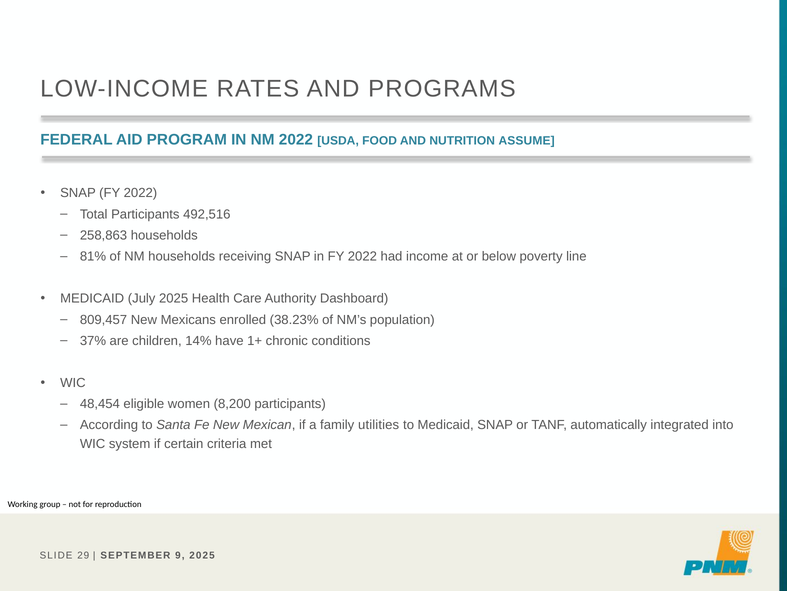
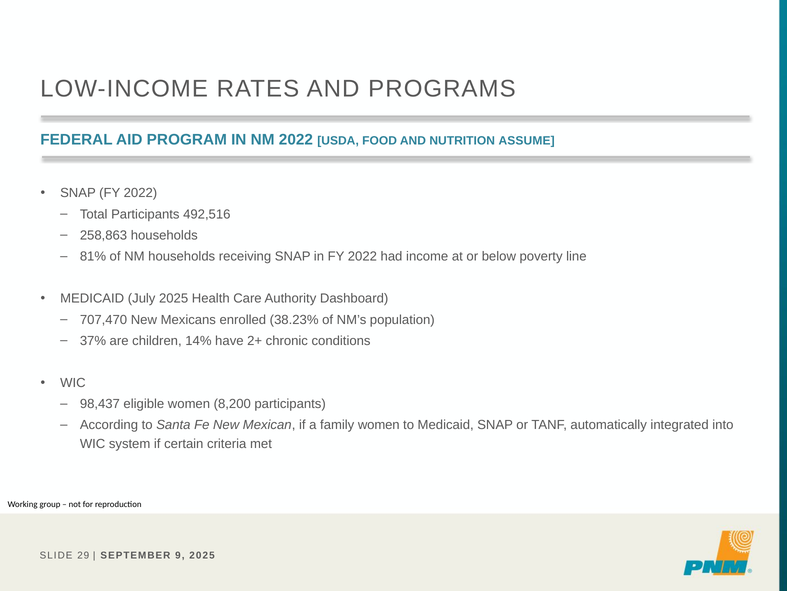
809,457: 809,457 -> 707,470
1+: 1+ -> 2+
48,454: 48,454 -> 98,437
family utilities: utilities -> women
